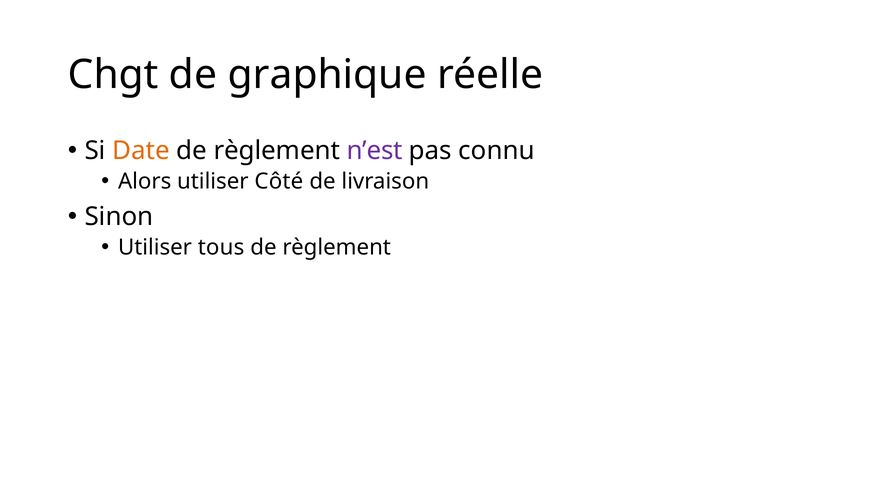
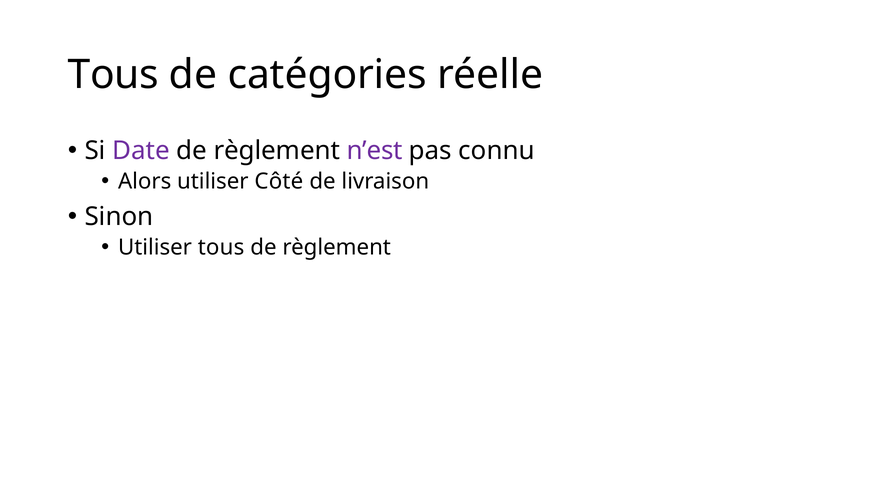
Chgt at (113, 75): Chgt -> Tous
graphique: graphique -> catégories
Date colour: orange -> purple
